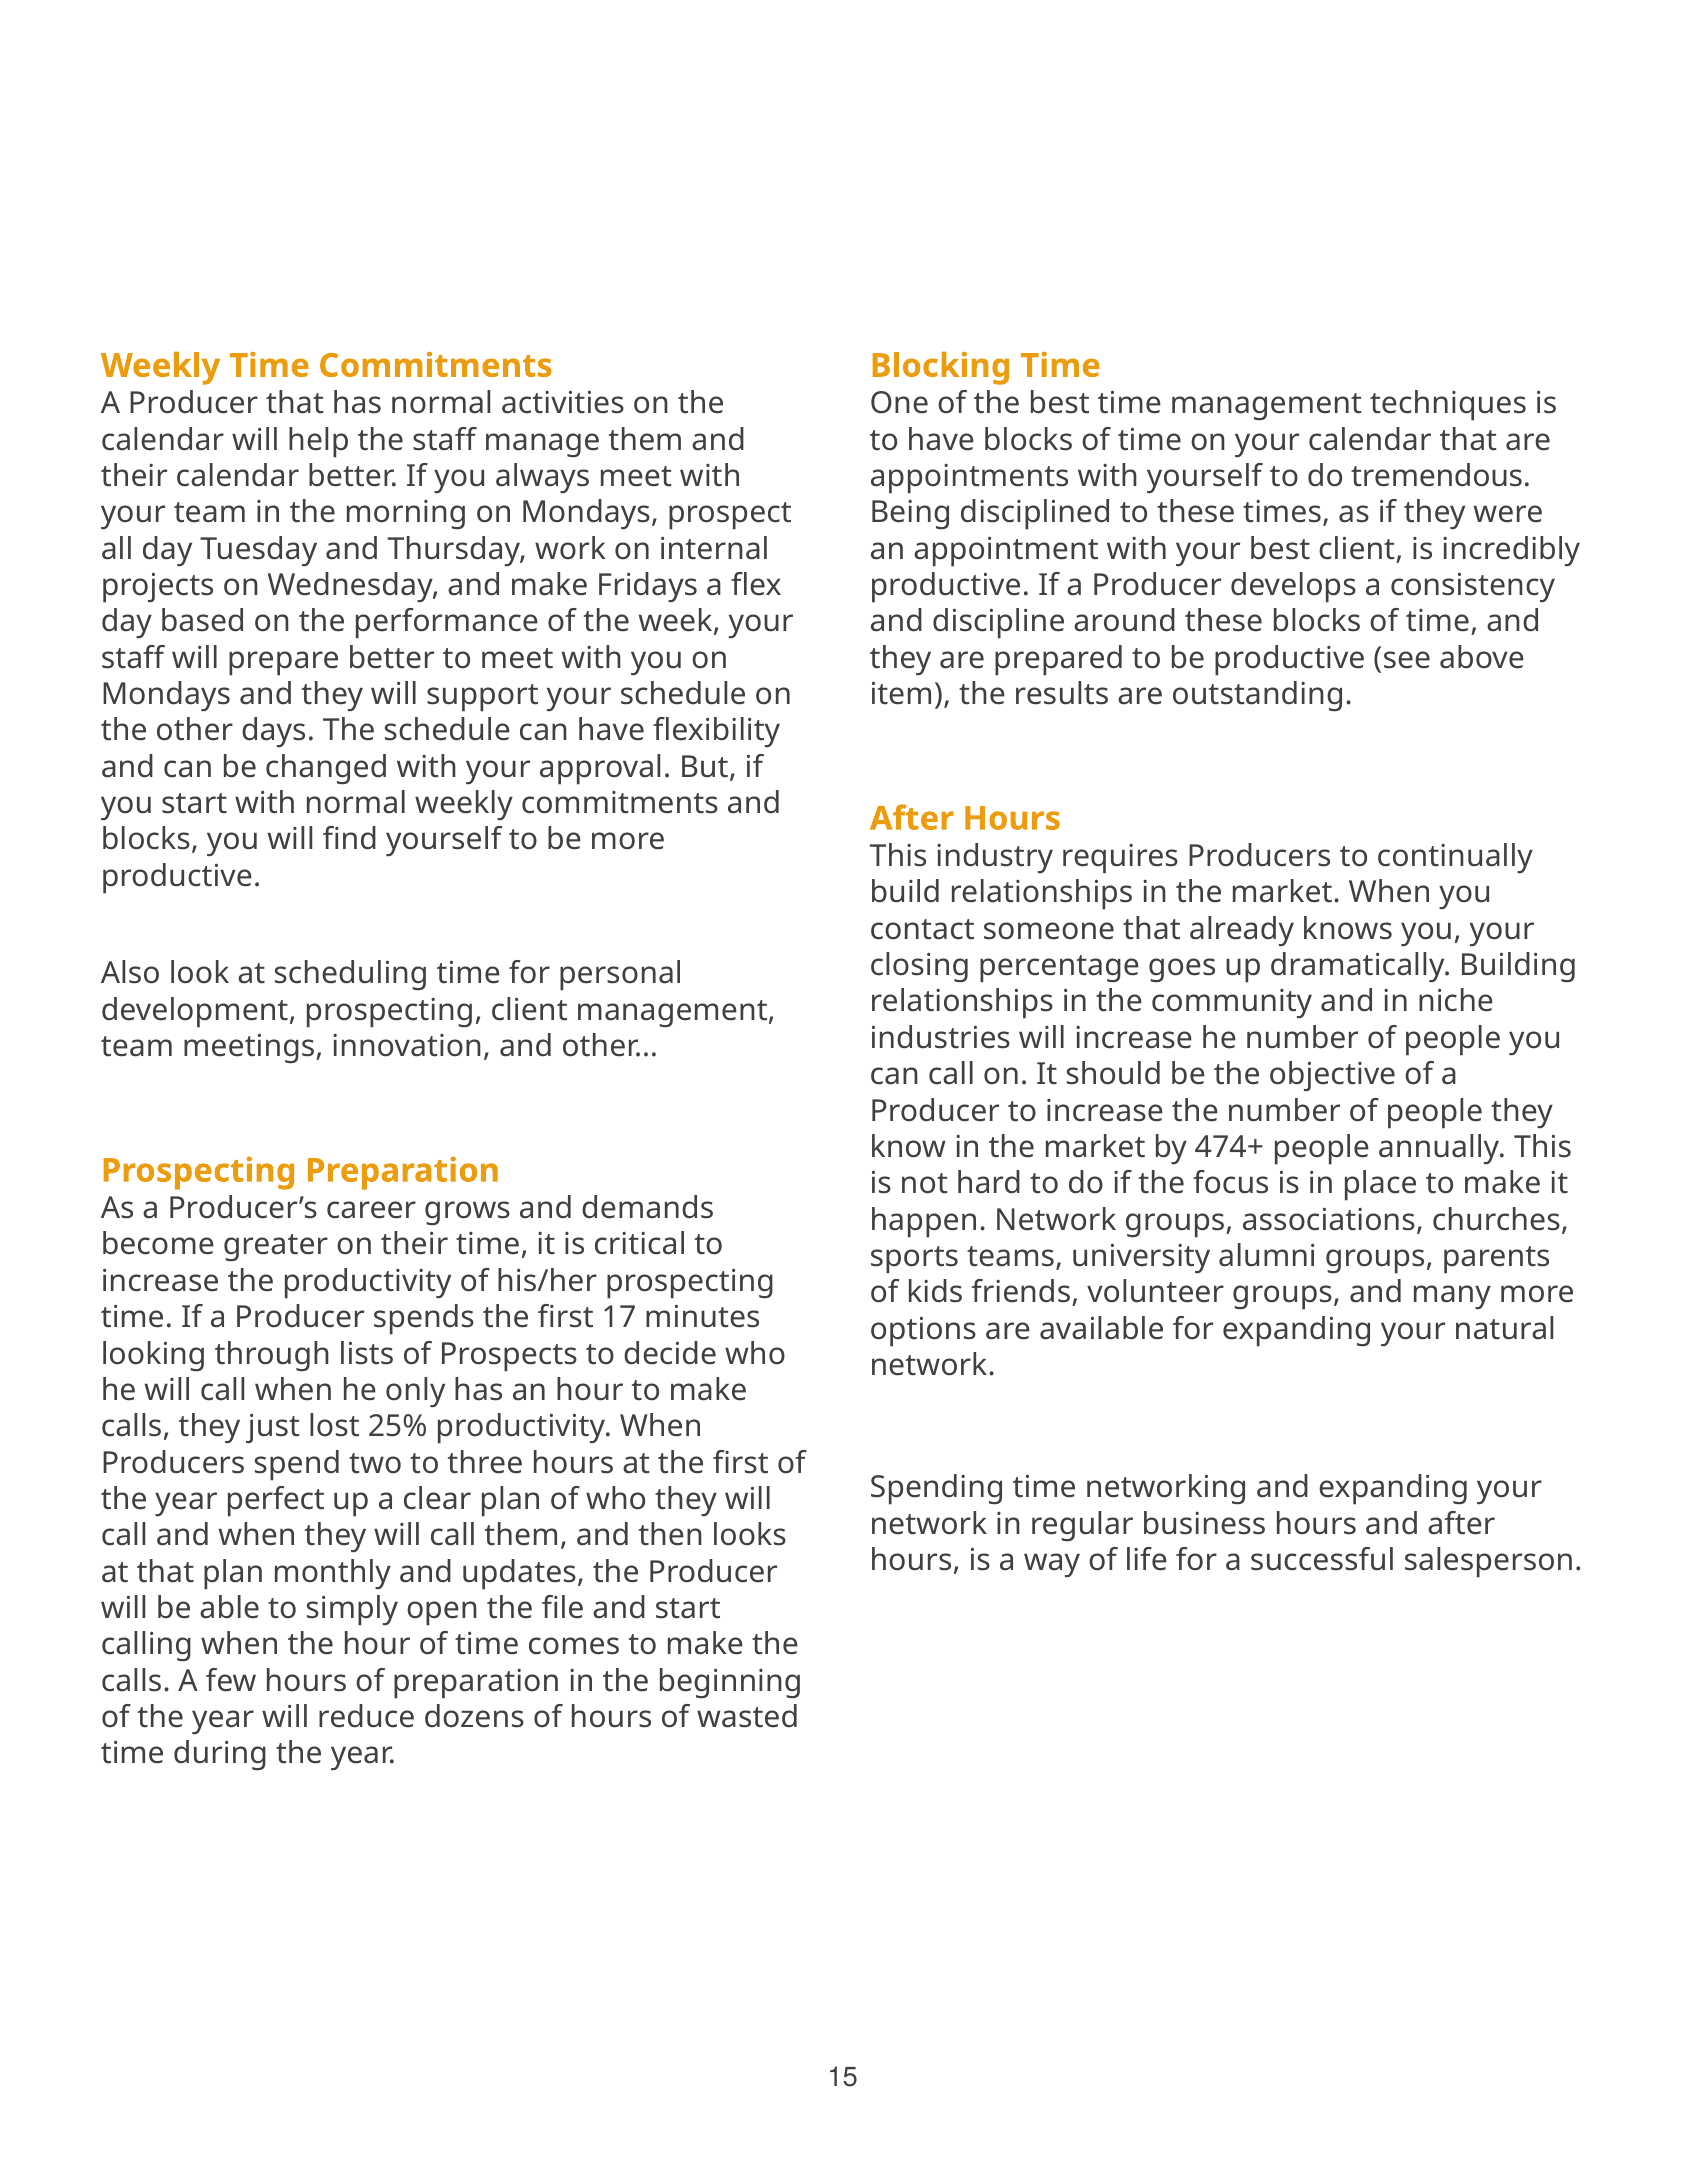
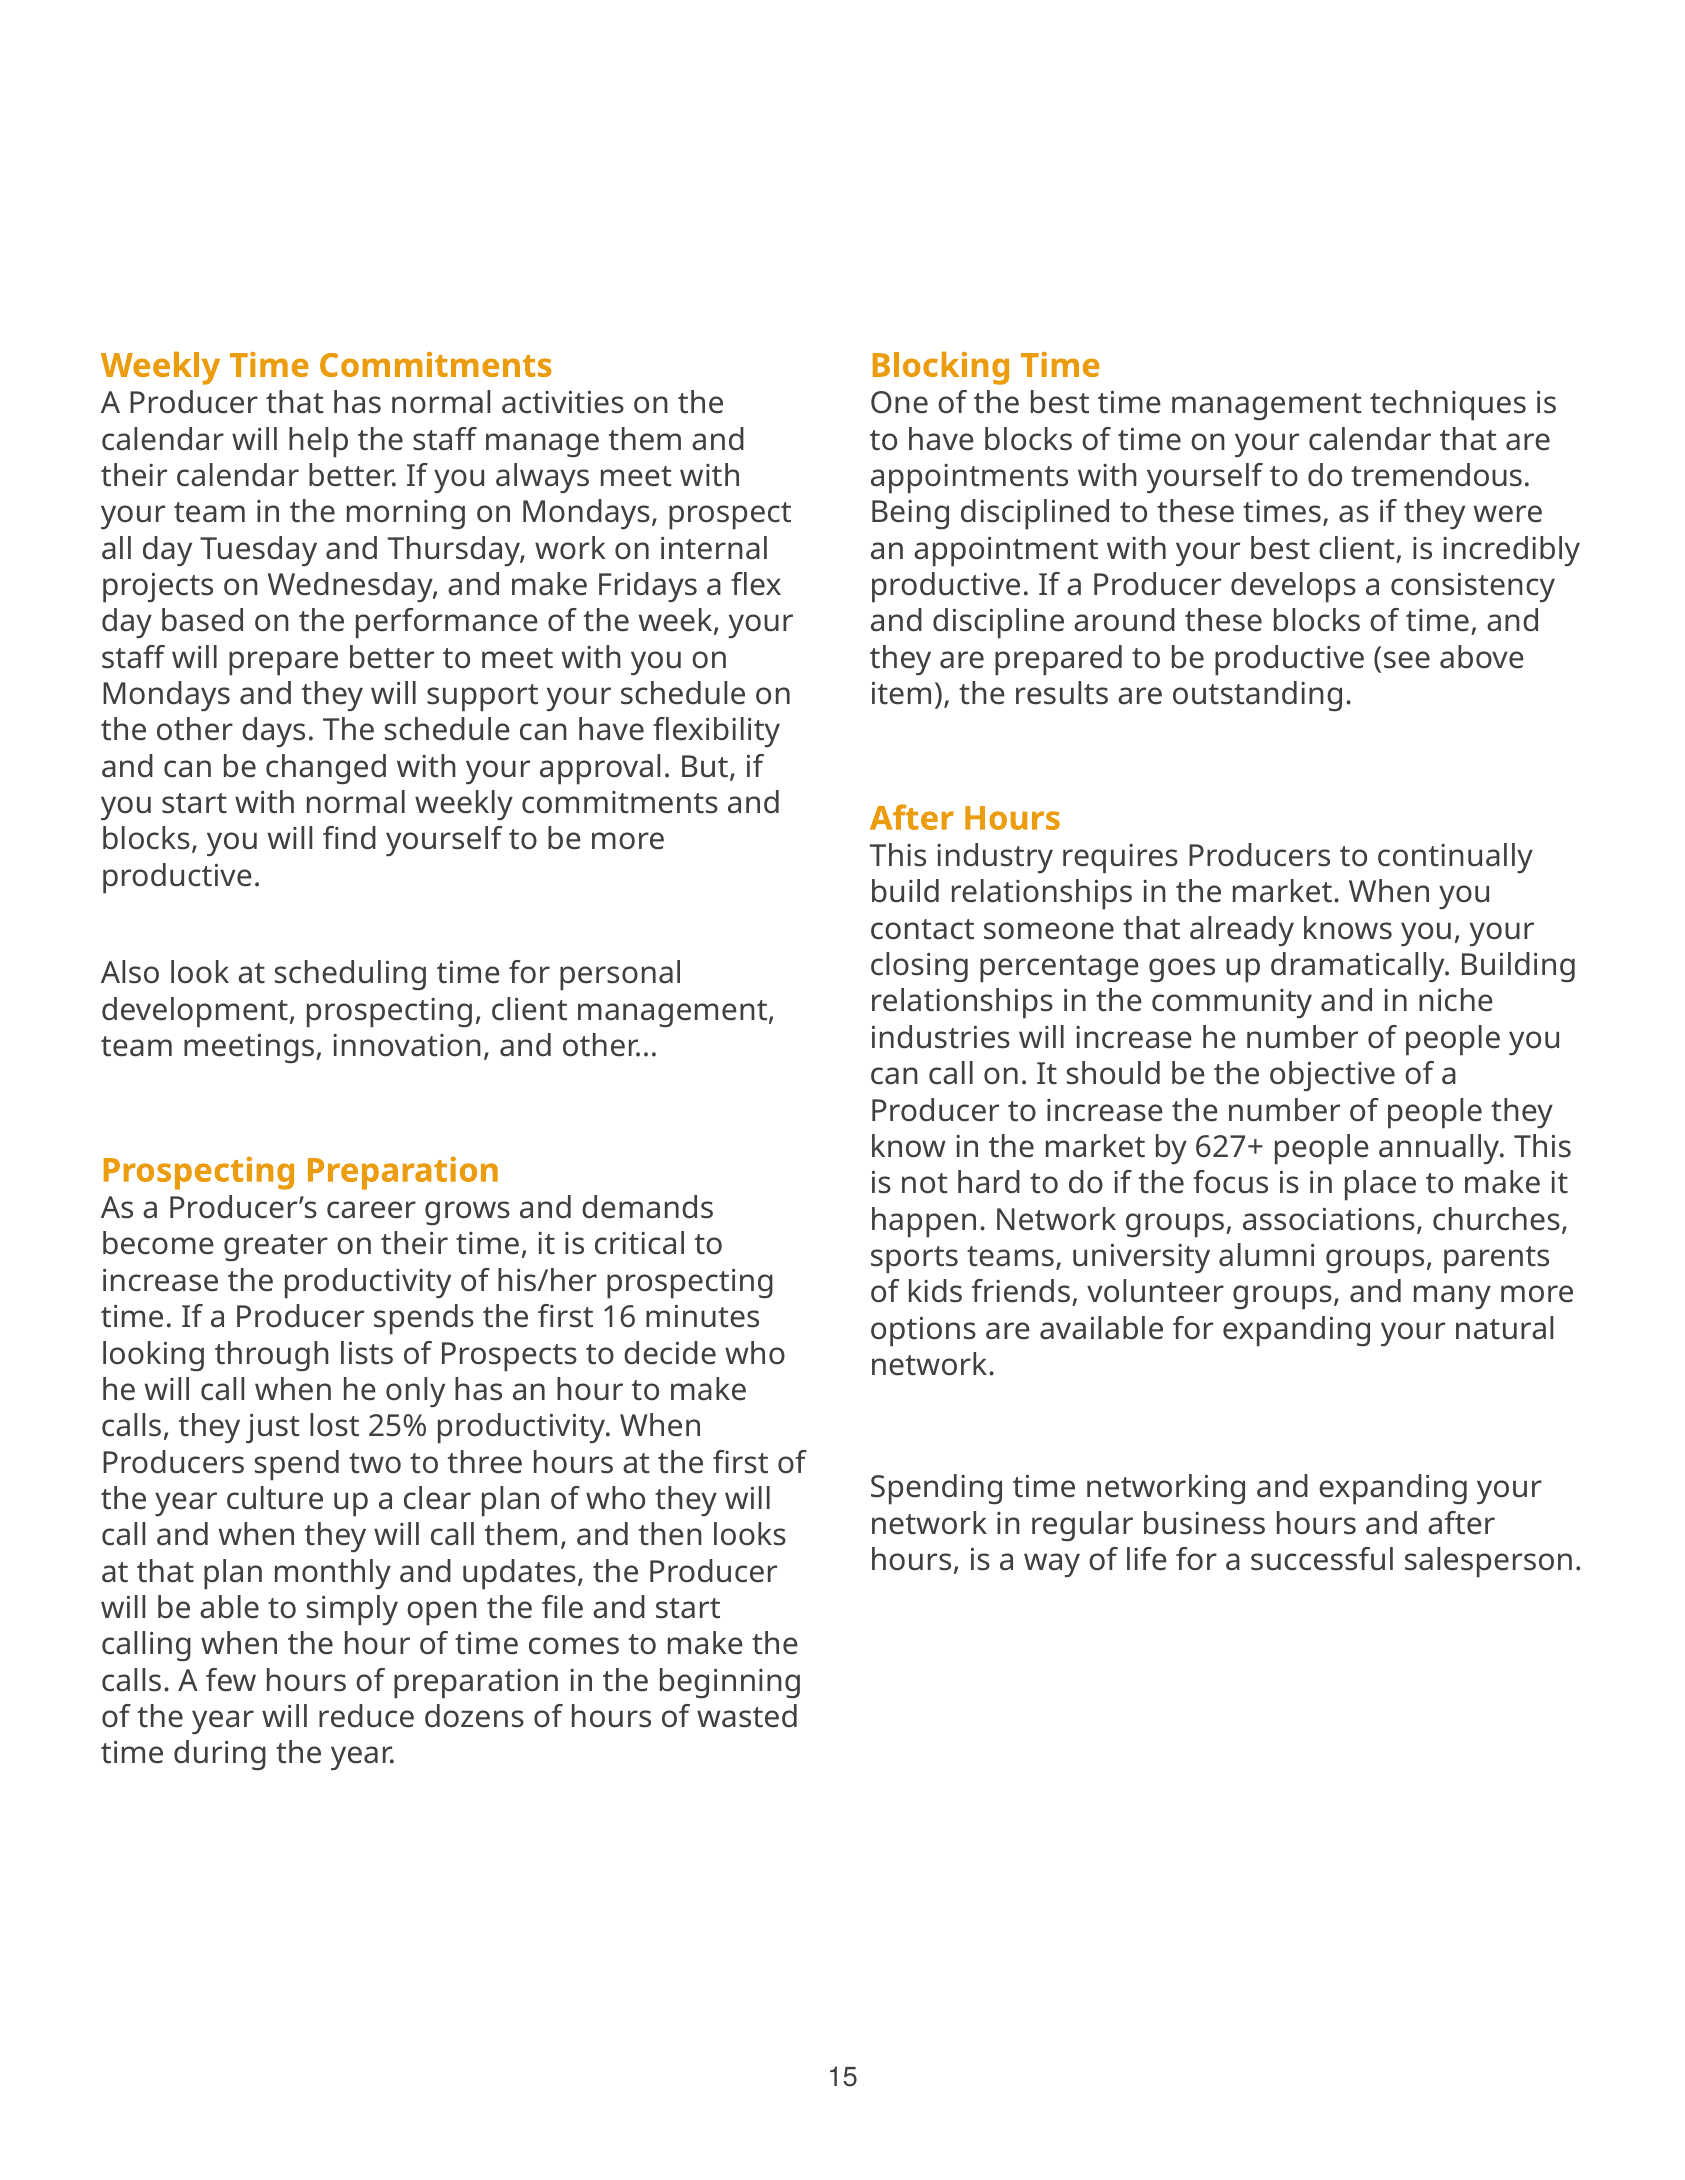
474+: 474+ -> 627+
17: 17 -> 16
perfect: perfect -> culture
